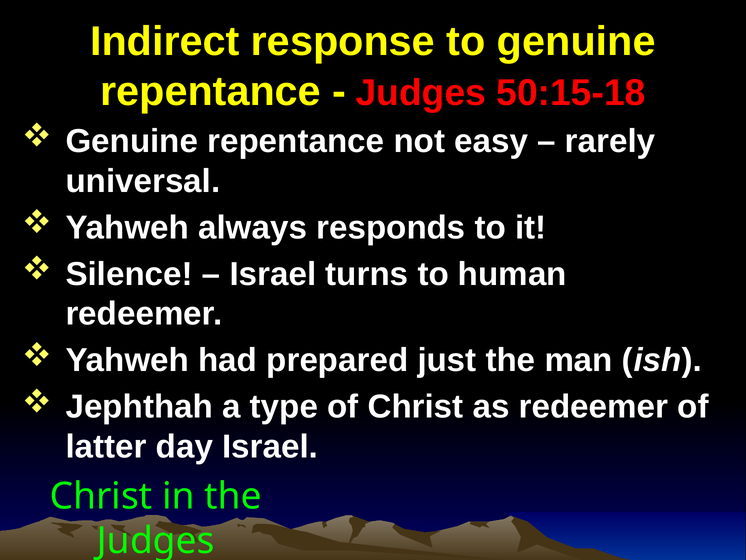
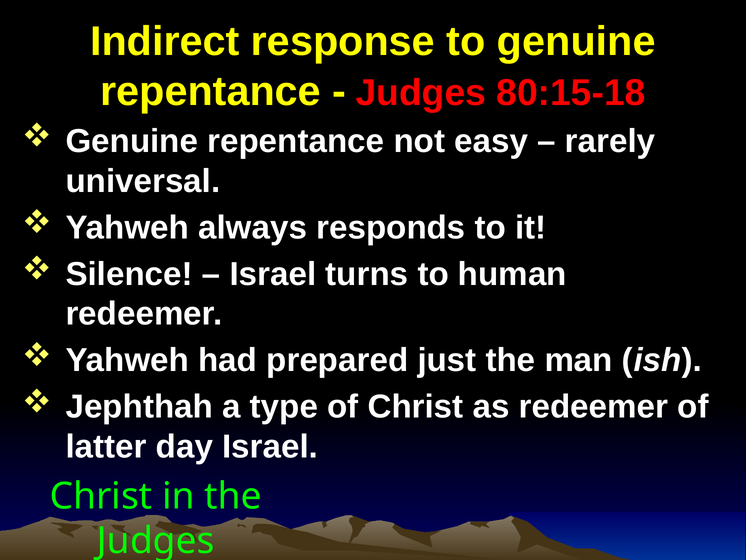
50:15-18: 50:15-18 -> 80:15-18
